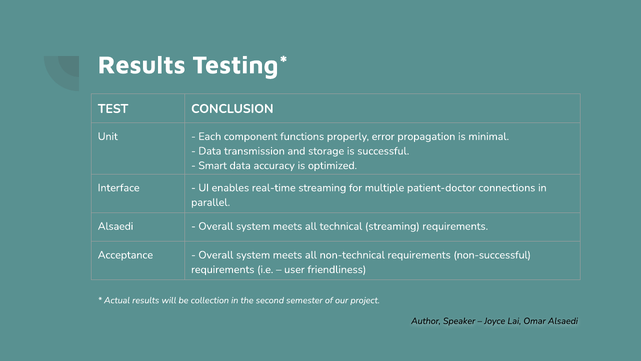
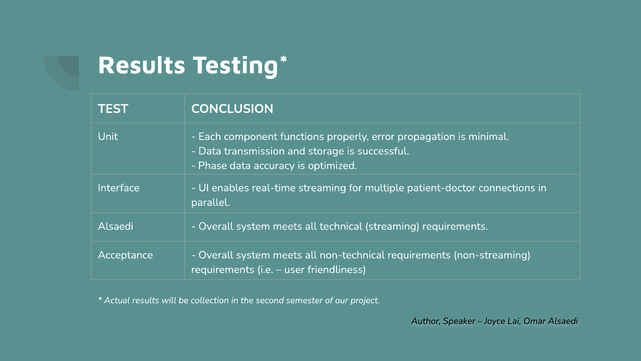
Smart: Smart -> Phase
non-successful: non-successful -> non-streaming
